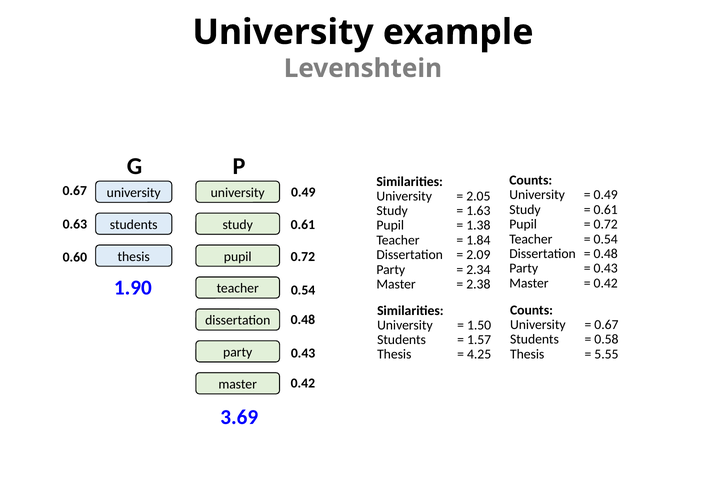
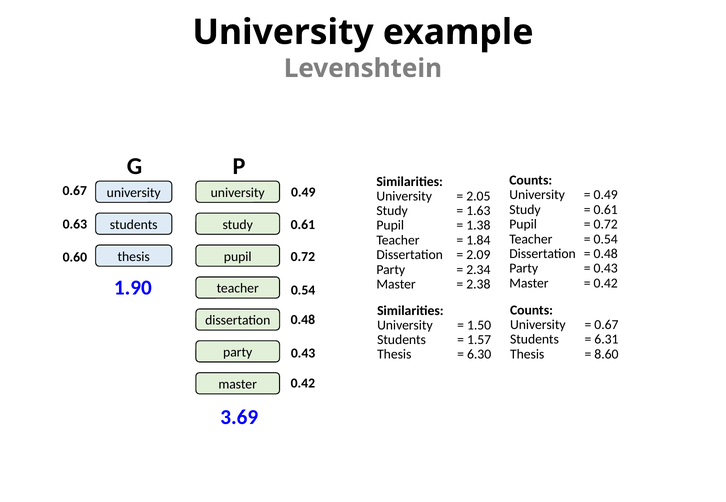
0.58: 0.58 -> 6.31
5.55: 5.55 -> 8.60
4.25: 4.25 -> 6.30
